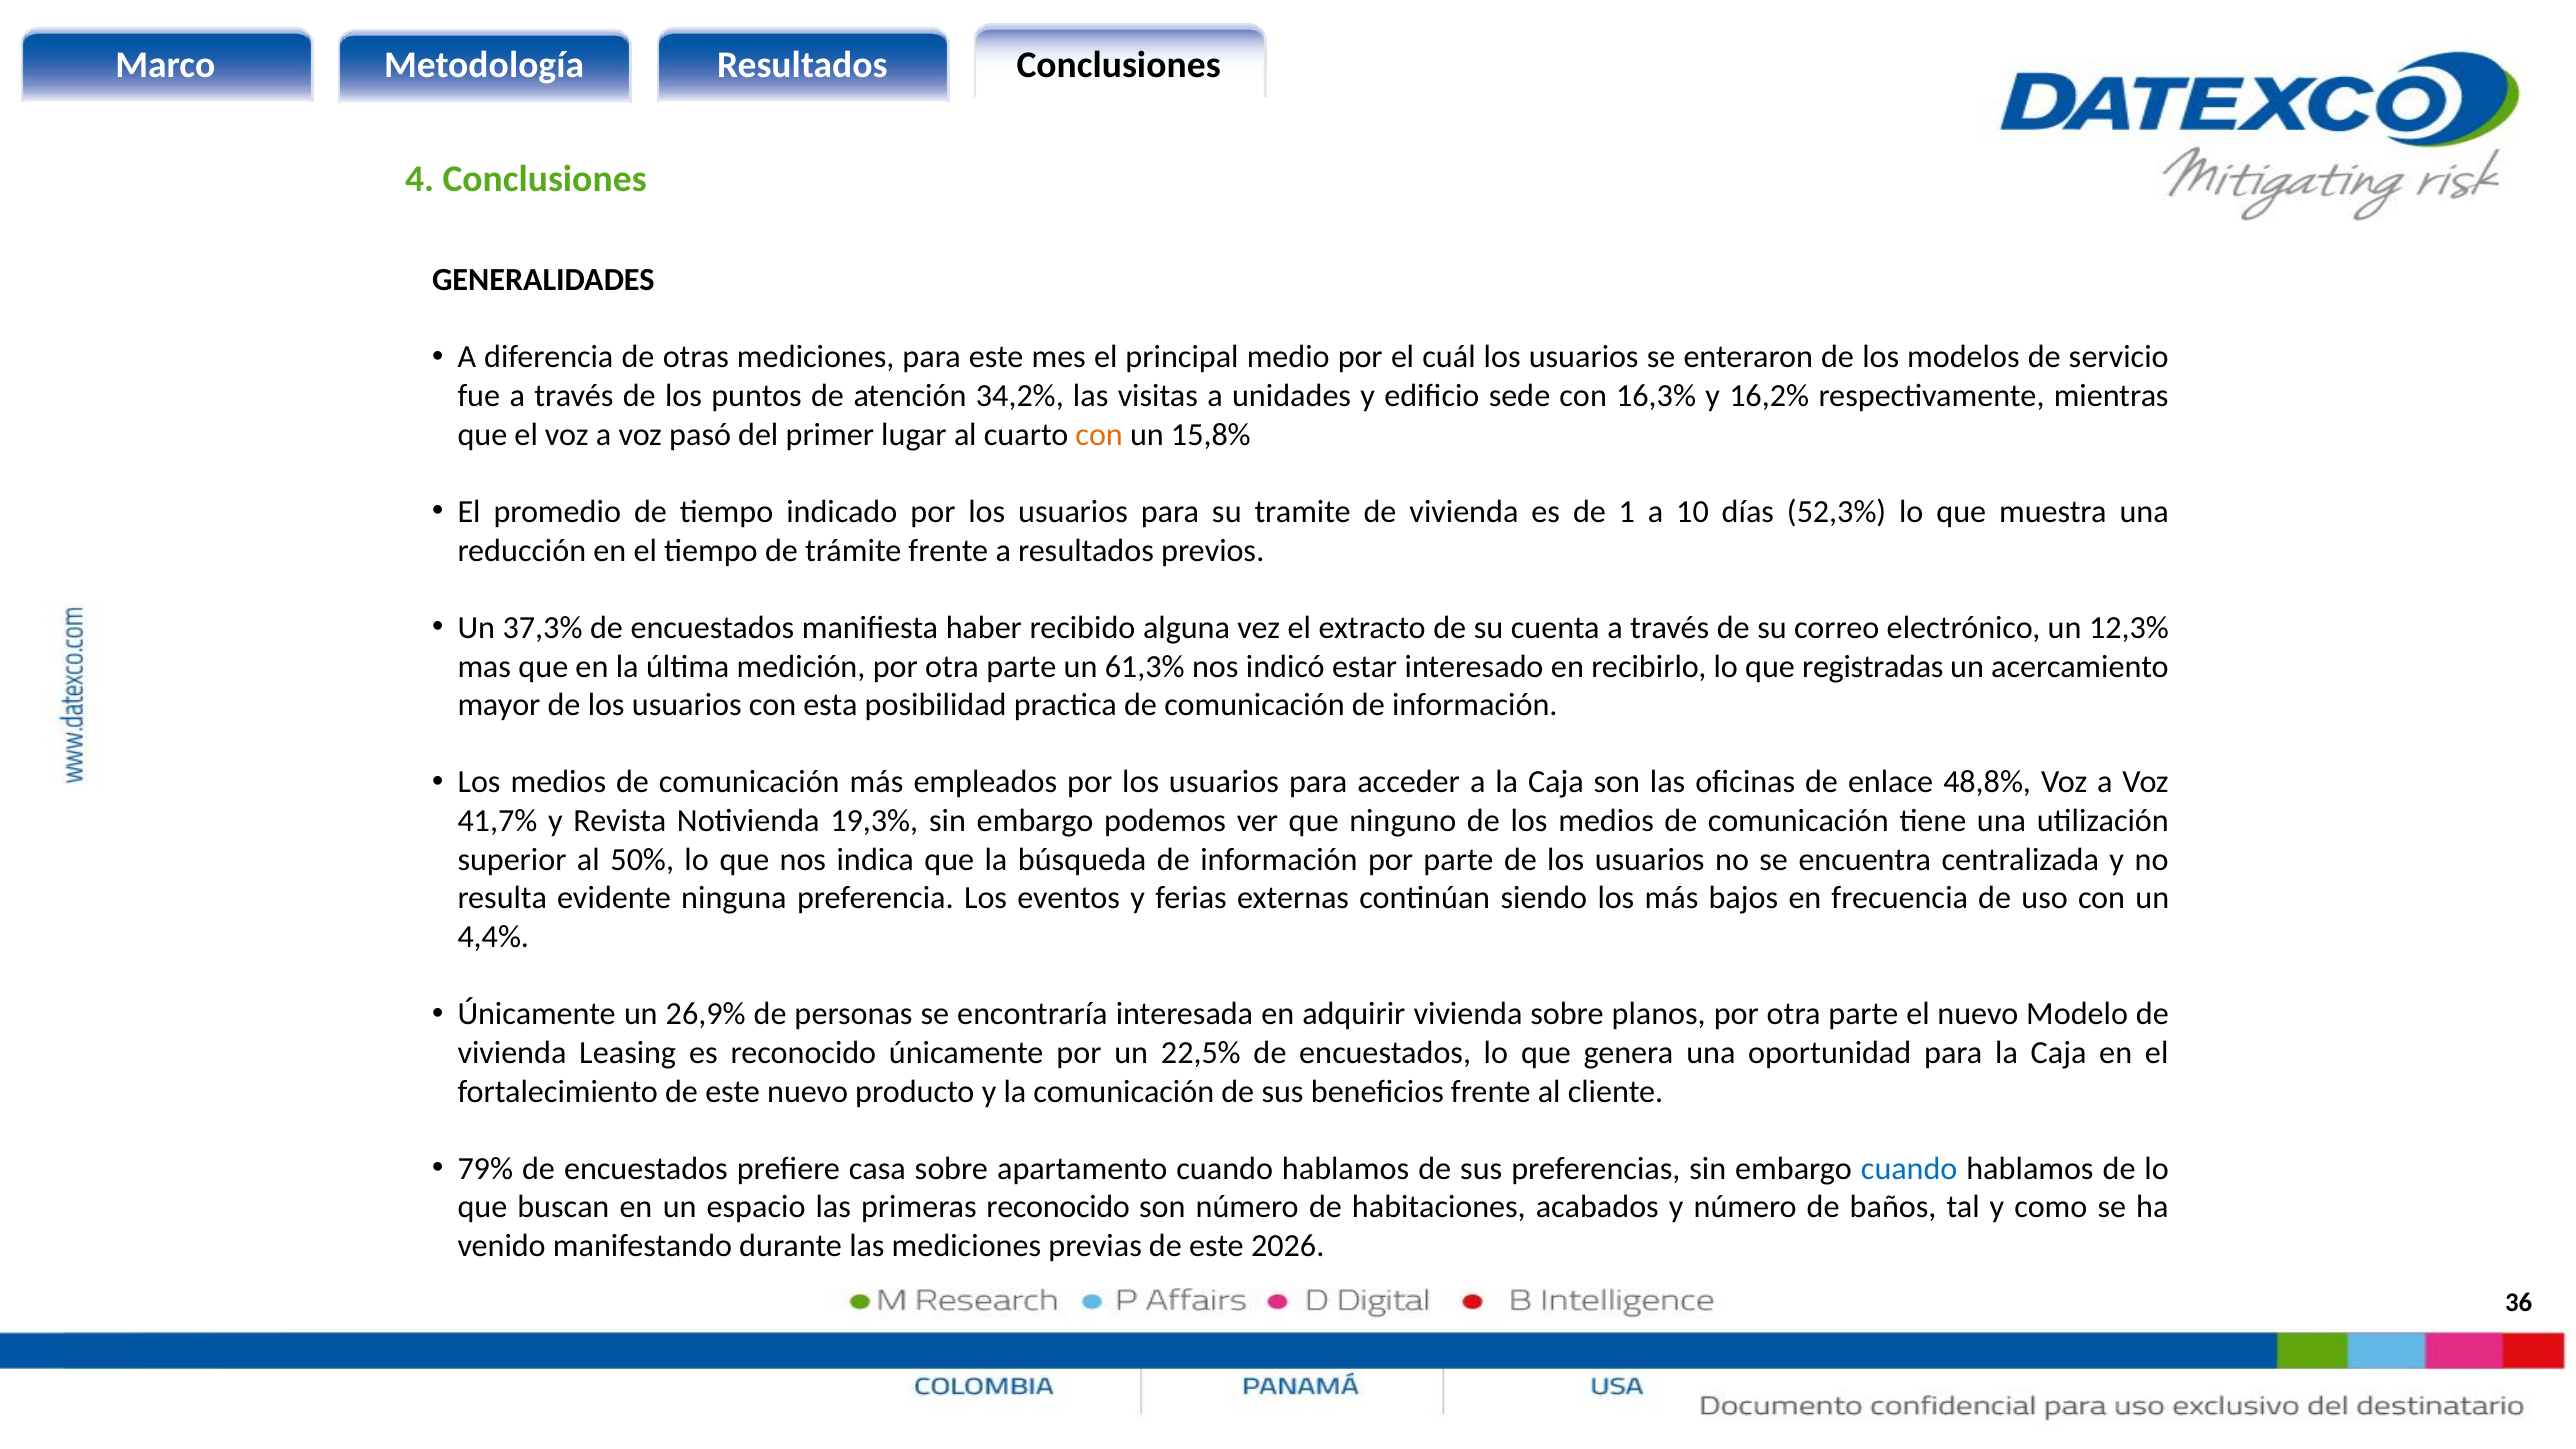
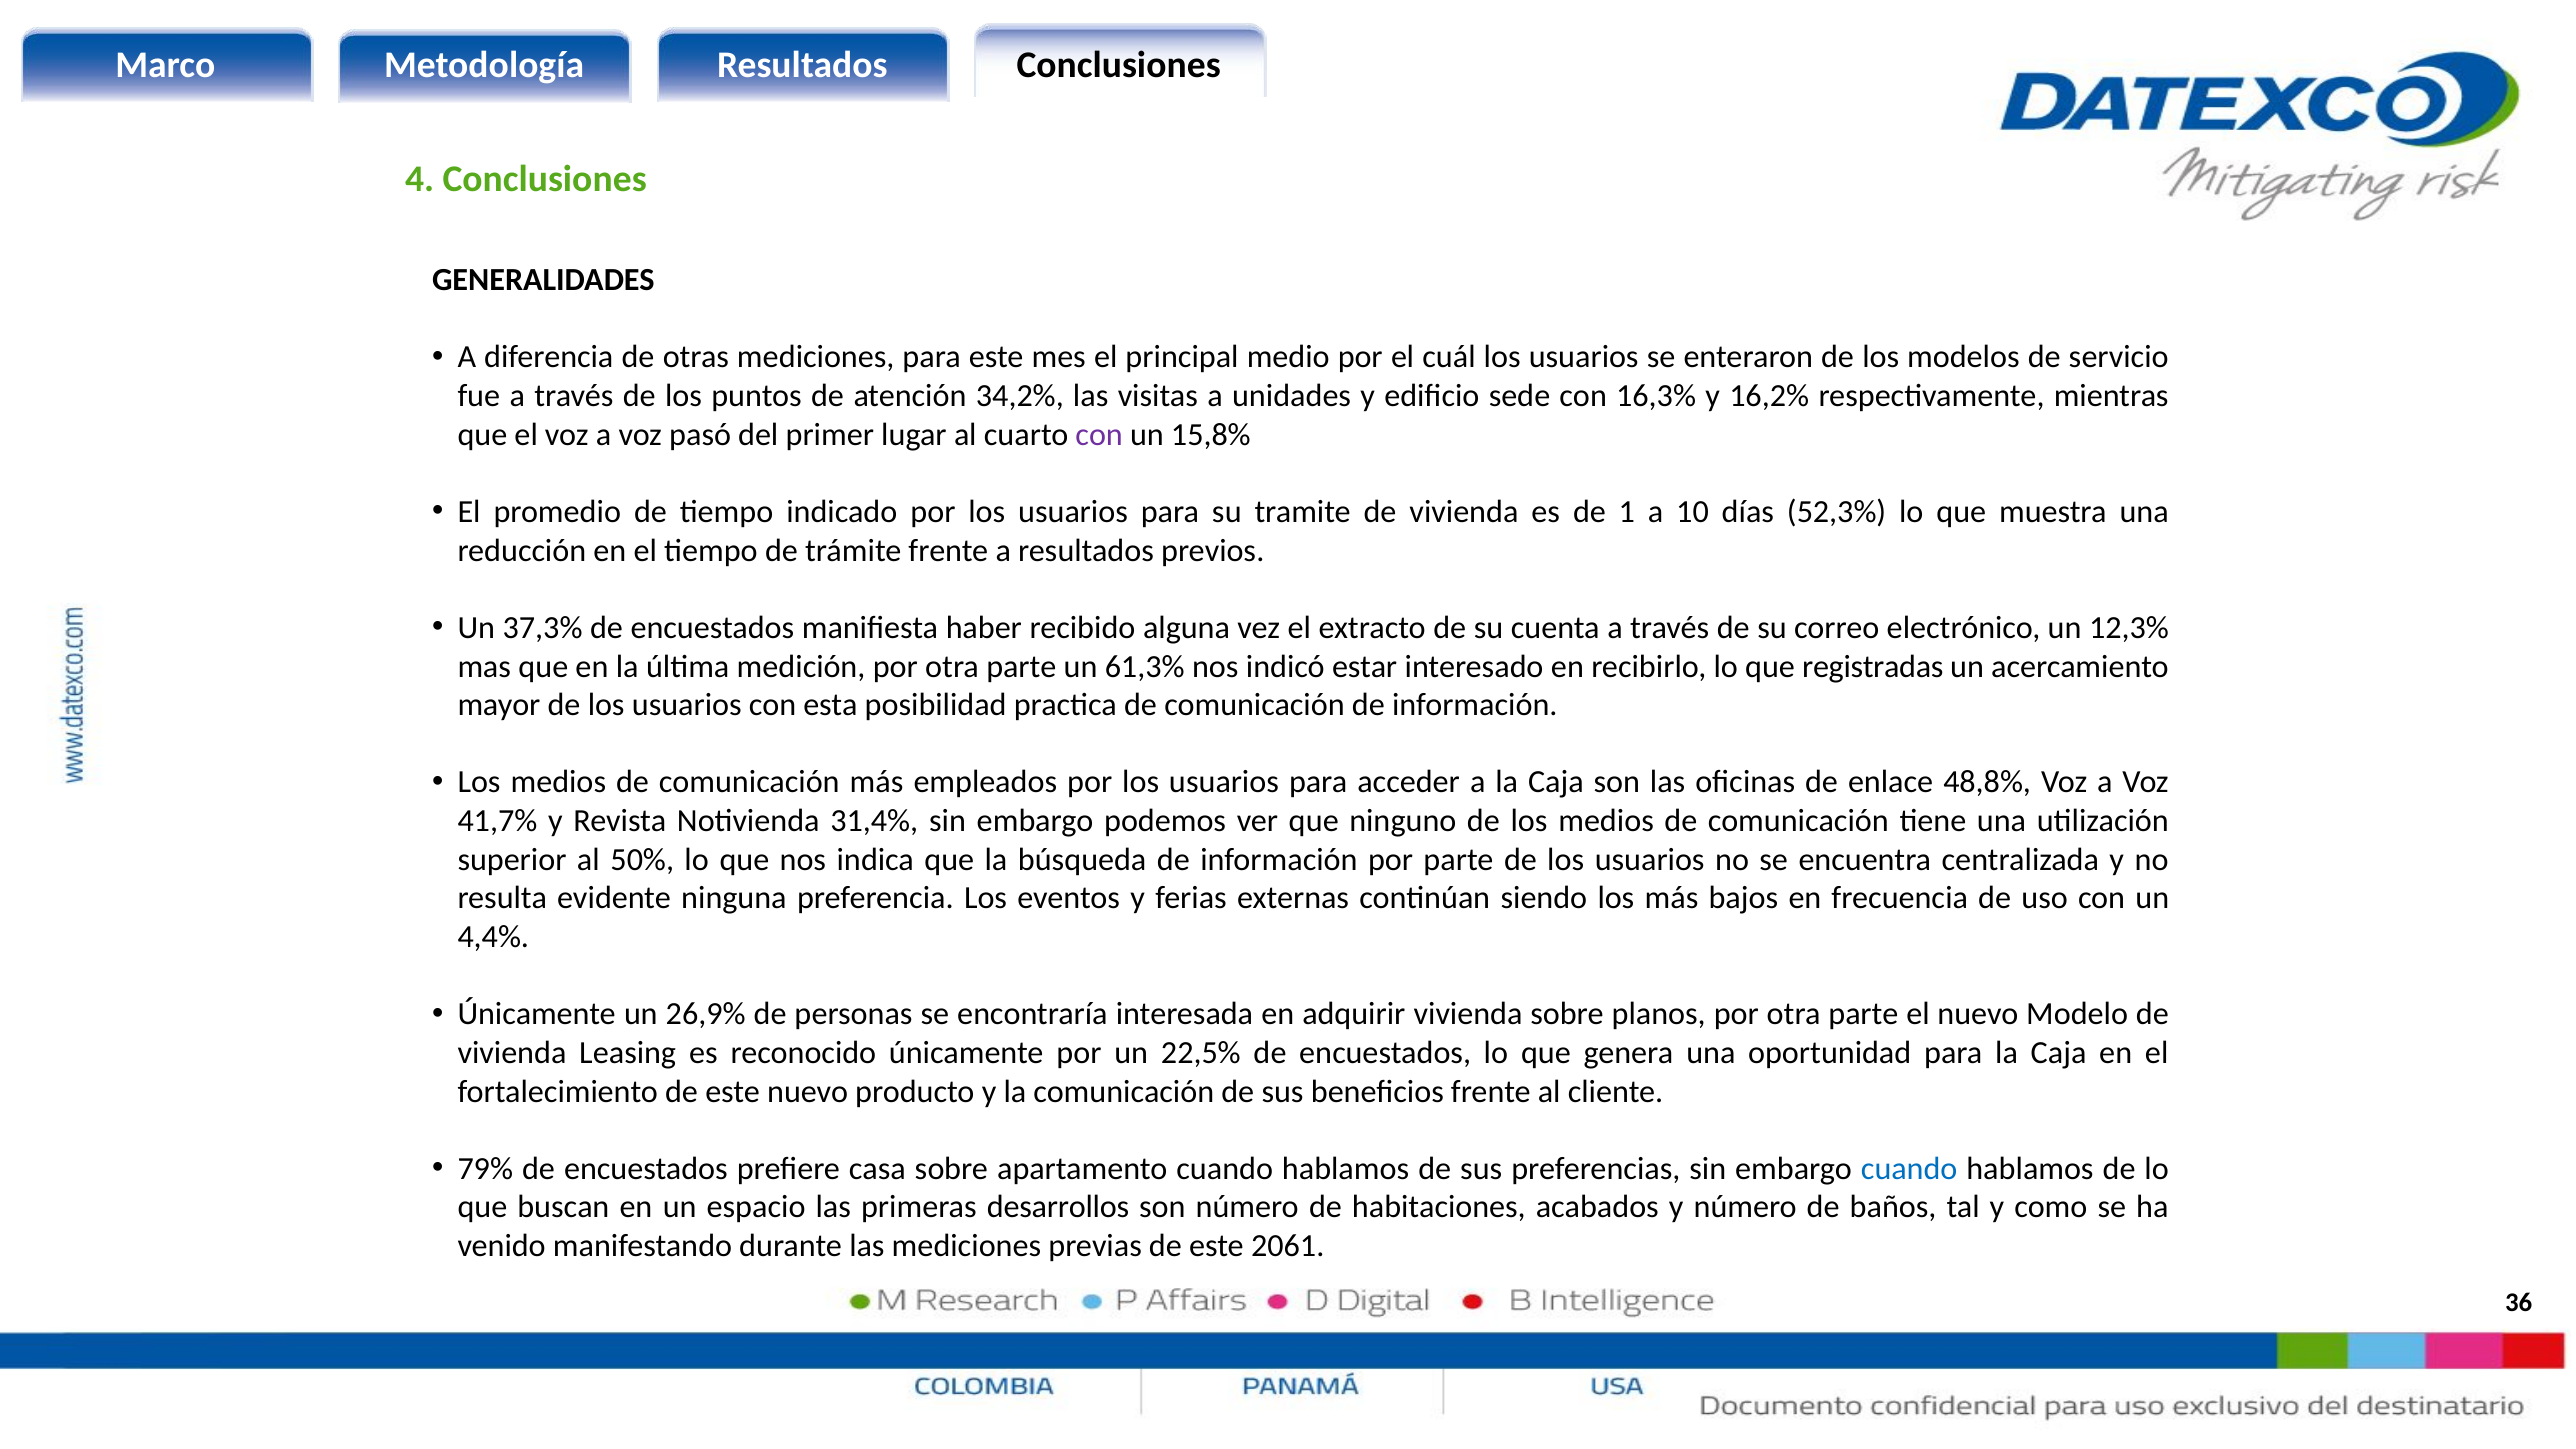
con at (1099, 435) colour: orange -> purple
19,3%: 19,3% -> 31,4%
primeras reconocido: reconocido -> desarrollos
2026: 2026 -> 2061
